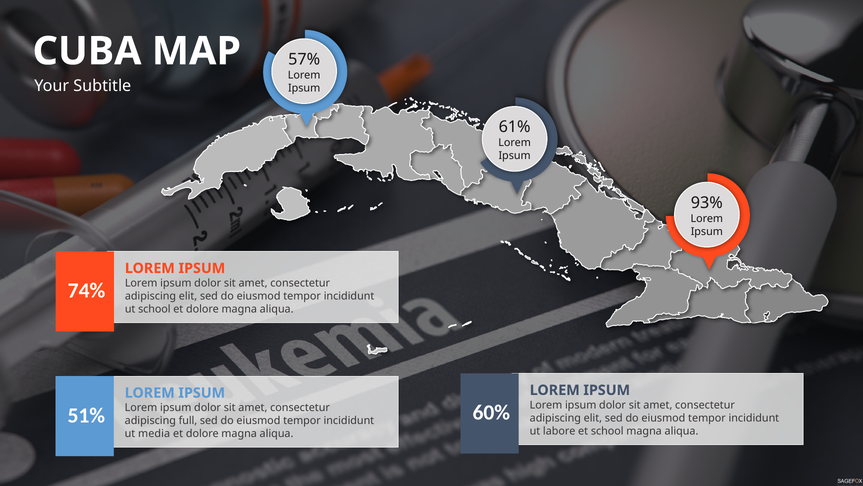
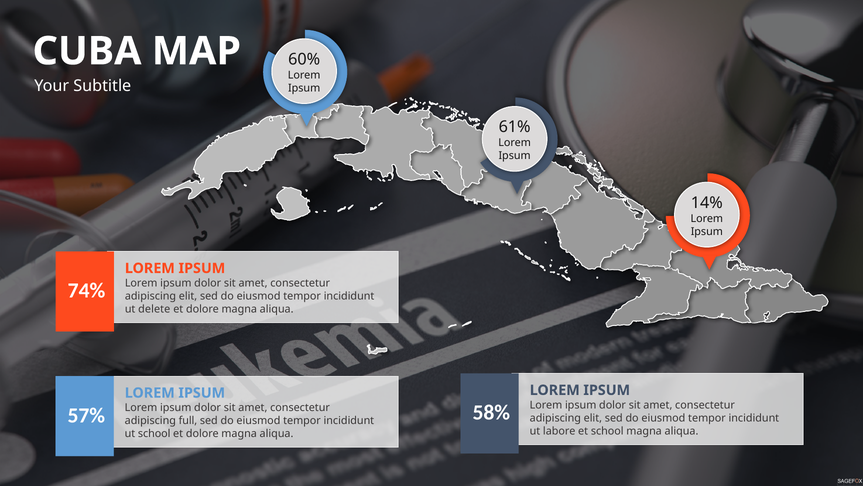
57%: 57% -> 60%
93%: 93% -> 14%
ut school: school -> delete
60%: 60% -> 58%
51%: 51% -> 57%
ut media: media -> school
